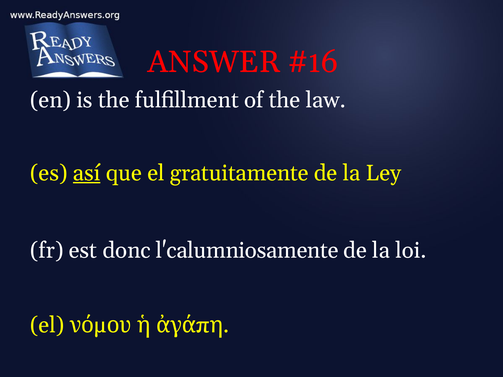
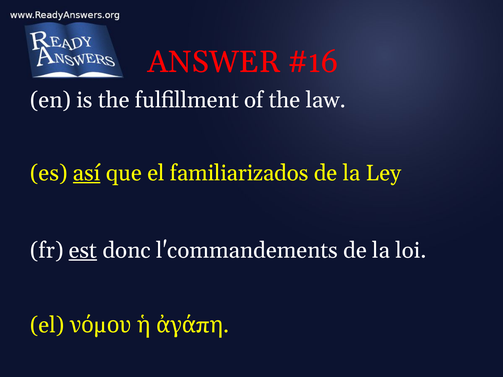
gratuitamente: gratuitamente -> familiarizados
est underline: none -> present
l'calumniosamente: l'calumniosamente -> l'commandements
